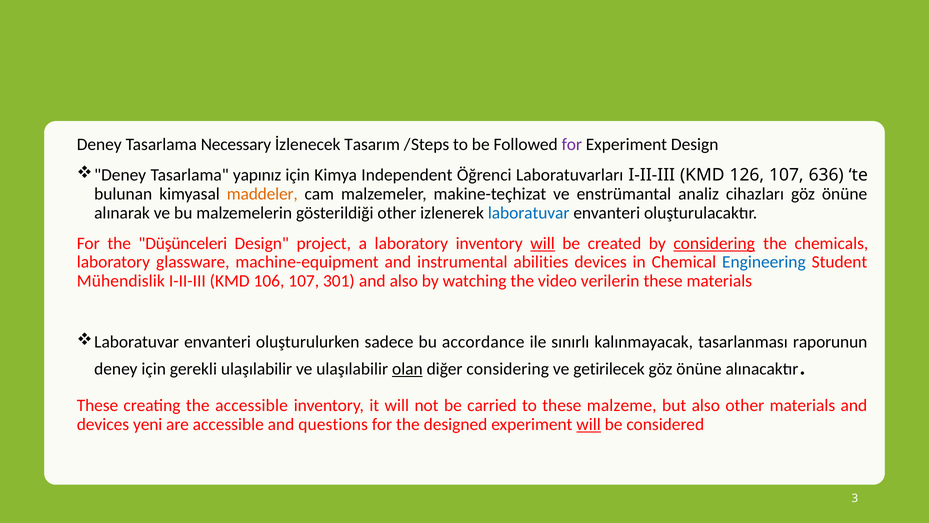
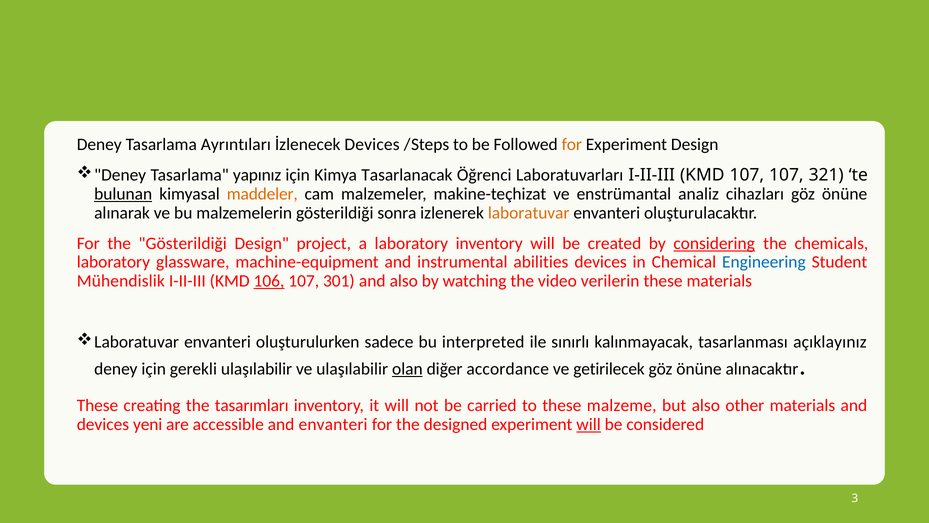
Necessary: Necessary -> Ayrıntıları
İzlenecek Tasarım: Tasarım -> Devices
for at (572, 145) colour: purple -> orange
Independent: Independent -> Tasarlanacak
KMD 126: 126 -> 107
636: 636 -> 321
bulunan underline: none -> present
gösterildiği other: other -> sonra
laboratuvar colour: blue -> orange
the Düşünceleri: Düşünceleri -> Gösterildiği
will at (543, 243) underline: present -> none
106 underline: none -> present
accordance: accordance -> interpreted
raporunun: raporunun -> açıklayınız
diğer considering: considering -> accordance
the accessible: accessible -> tasarımları
and questions: questions -> envanteri
